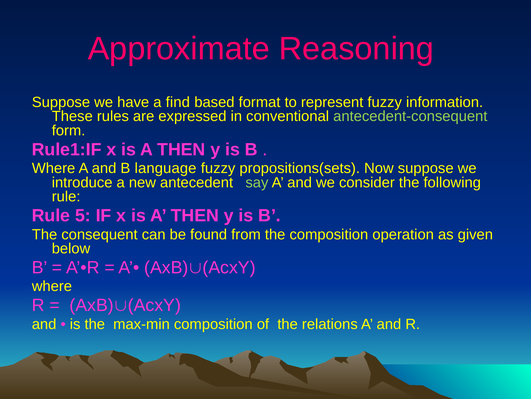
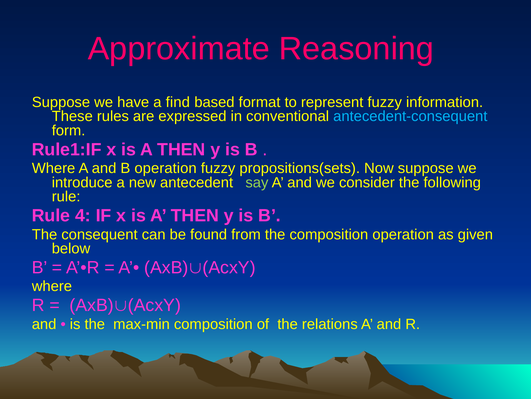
antecedent-consequent colour: light green -> light blue
B language: language -> operation
5: 5 -> 4
